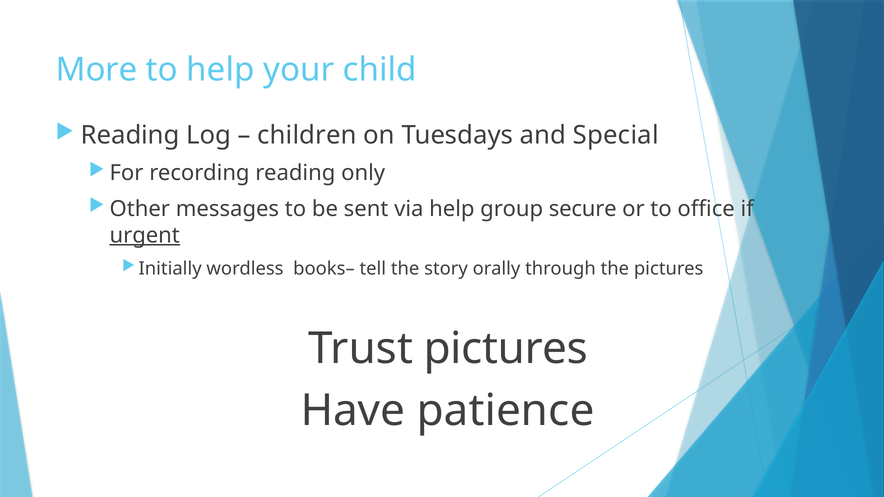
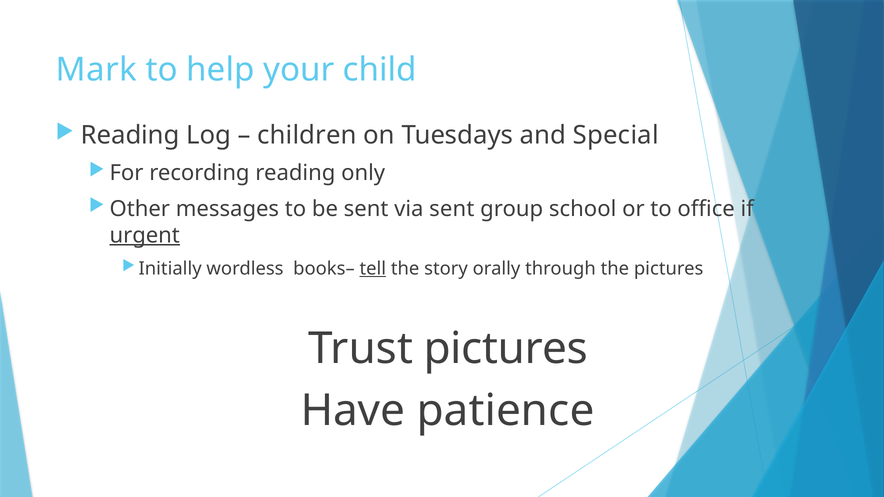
More: More -> Mark
via help: help -> sent
secure: secure -> school
tell underline: none -> present
